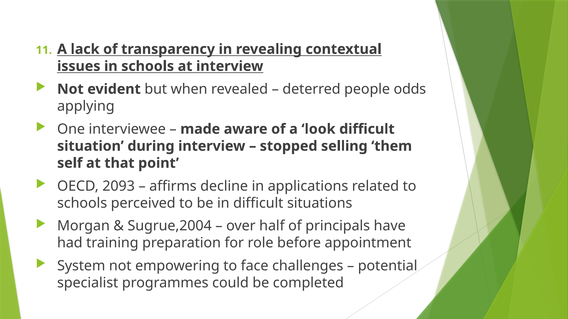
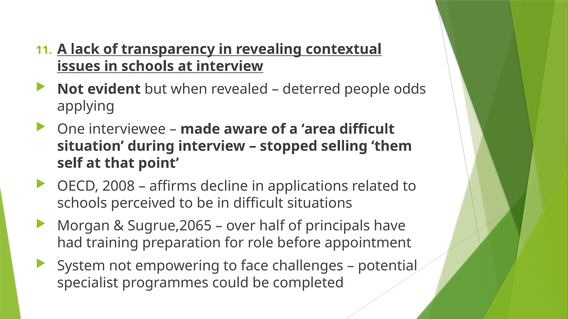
look: look -> area
2093: 2093 -> 2008
Sugrue,2004: Sugrue,2004 -> Sugrue,2065
